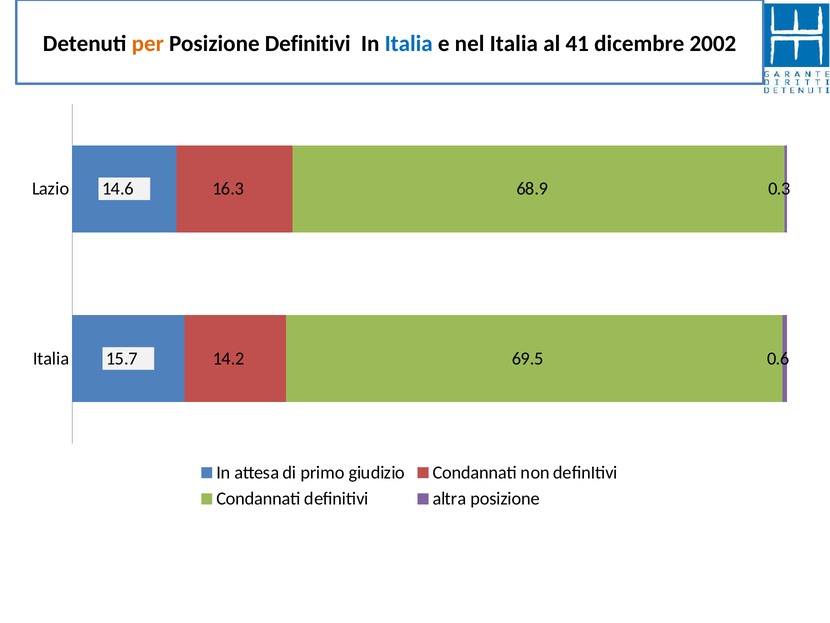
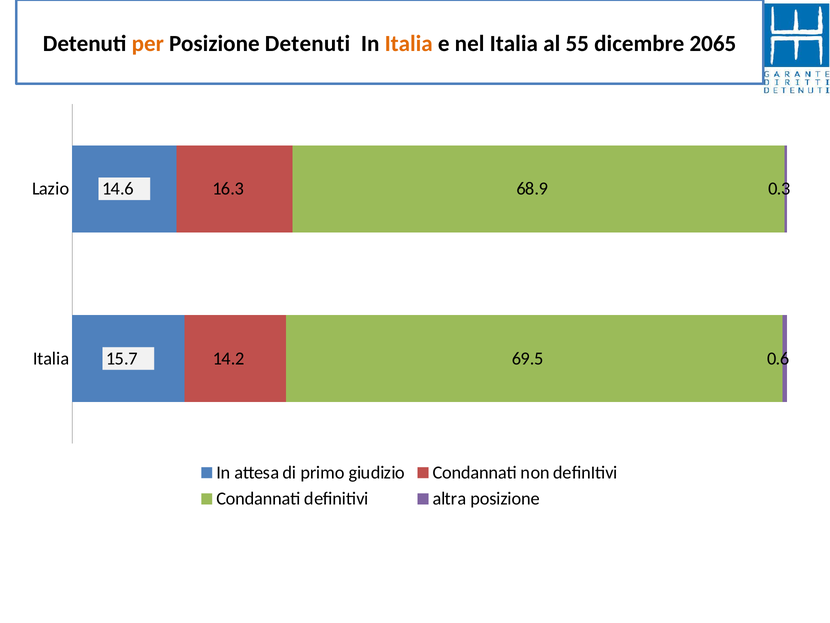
Posizione Definitivi: Definitivi -> Detenuti
Italia at (409, 43) colour: blue -> orange
41: 41 -> 55
2002: 2002 -> 2065
